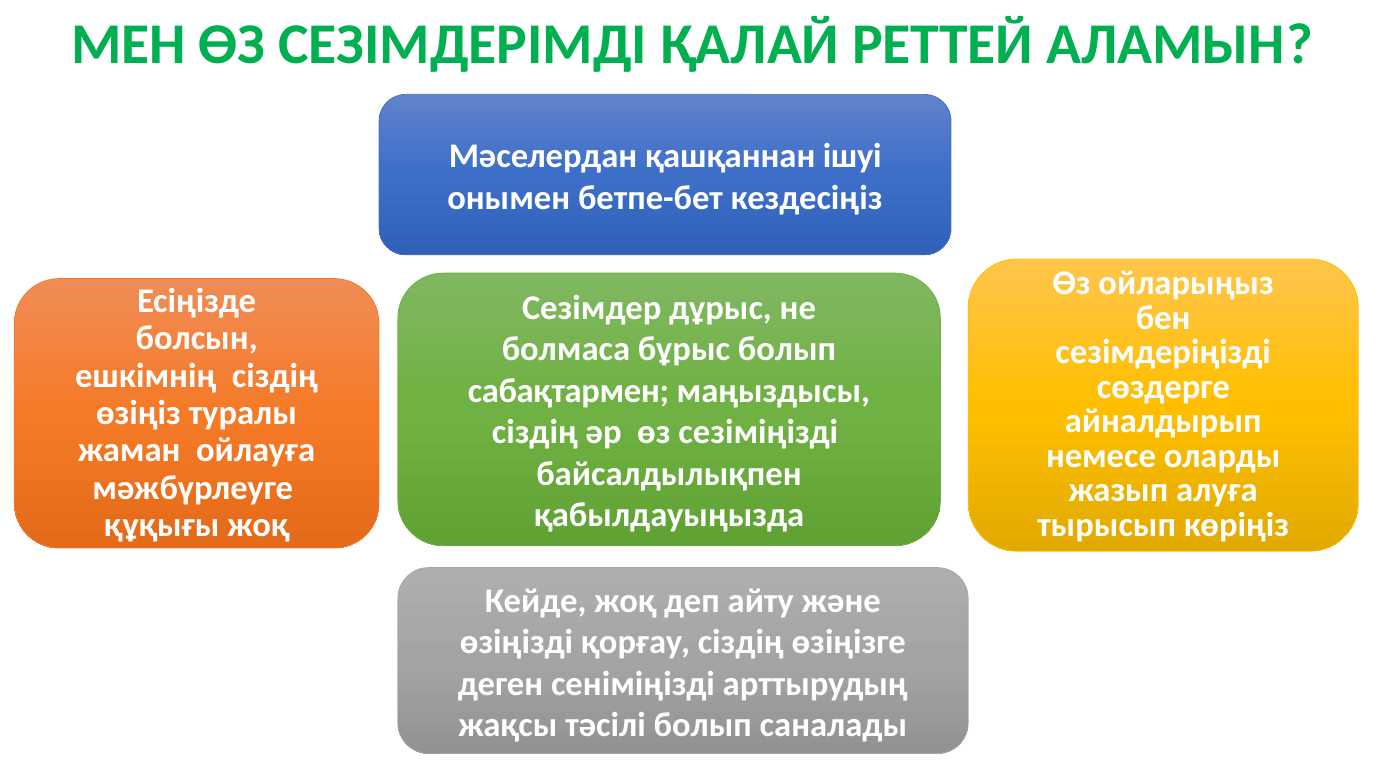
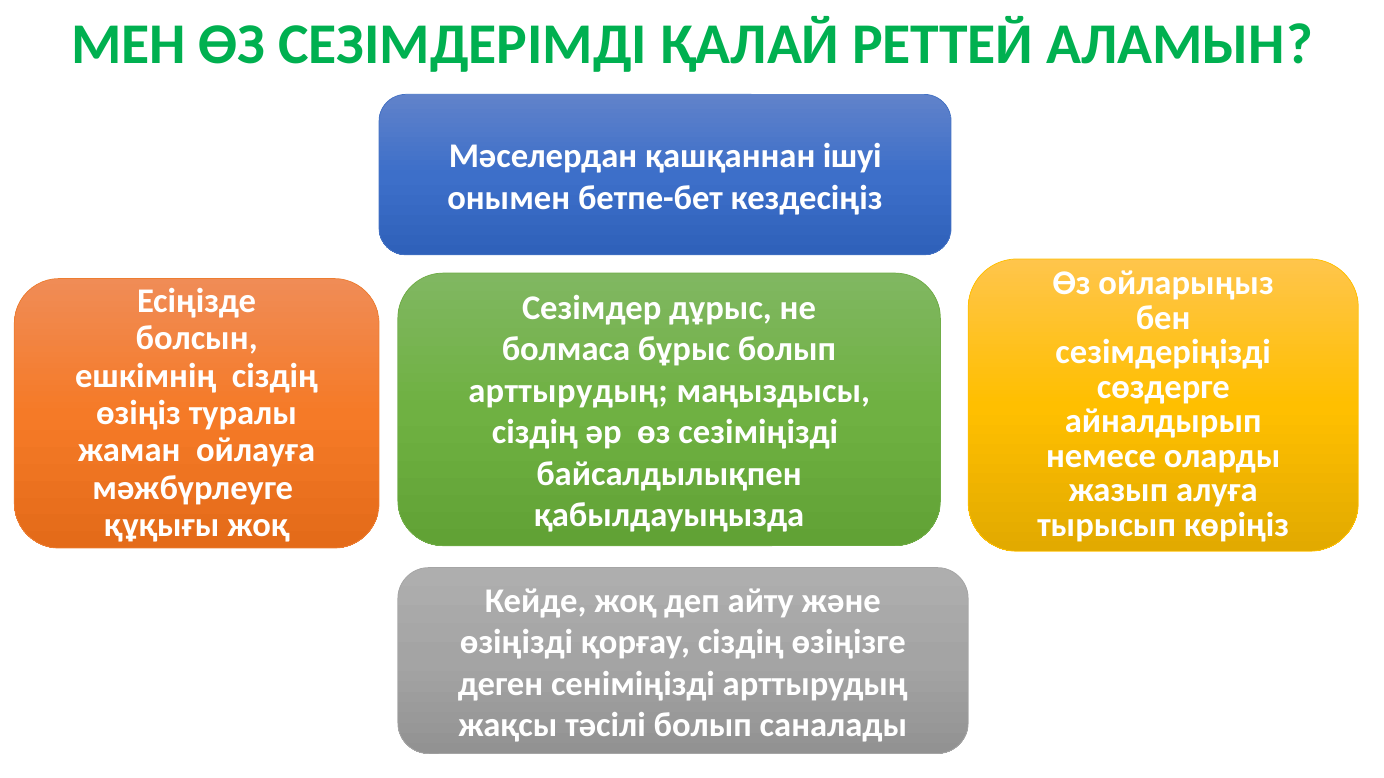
сабақтармен at (568, 391): сабақтармен -> арттырудың
